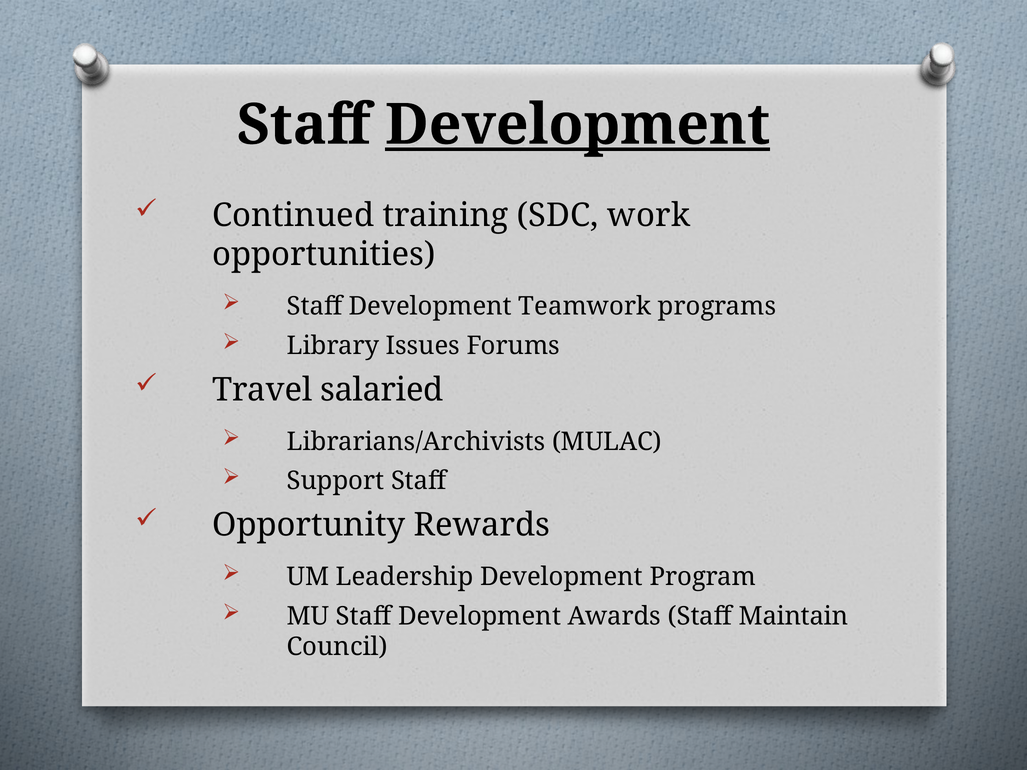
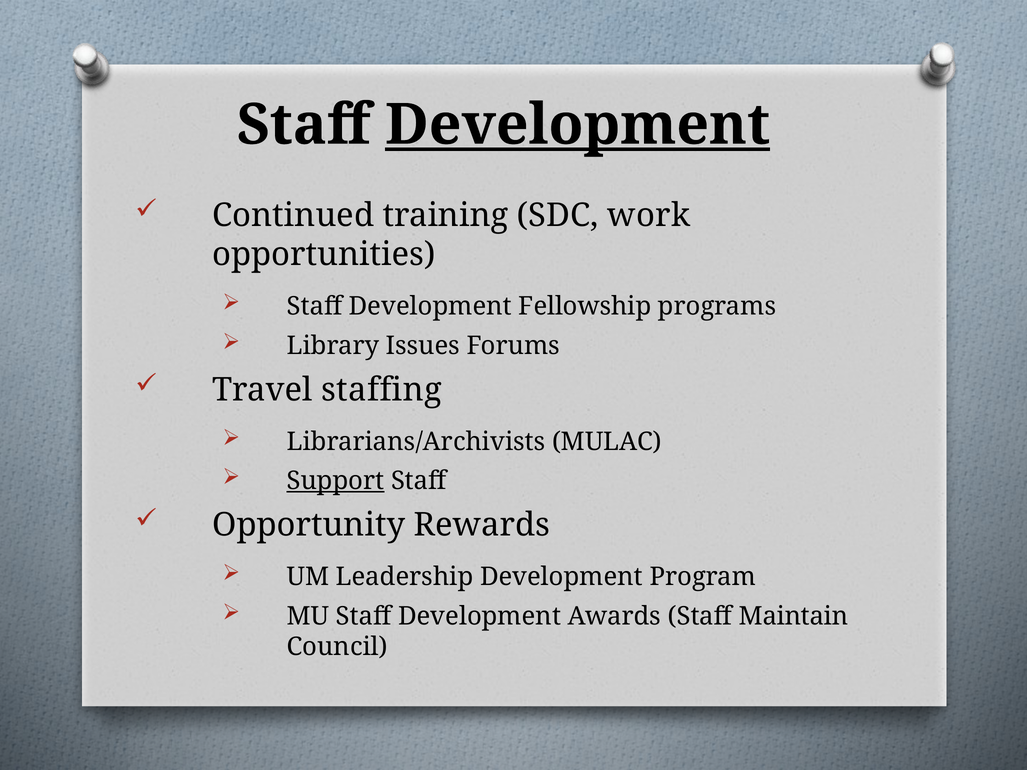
Teamwork: Teamwork -> Fellowship
salaried: salaried -> staffing
Support underline: none -> present
